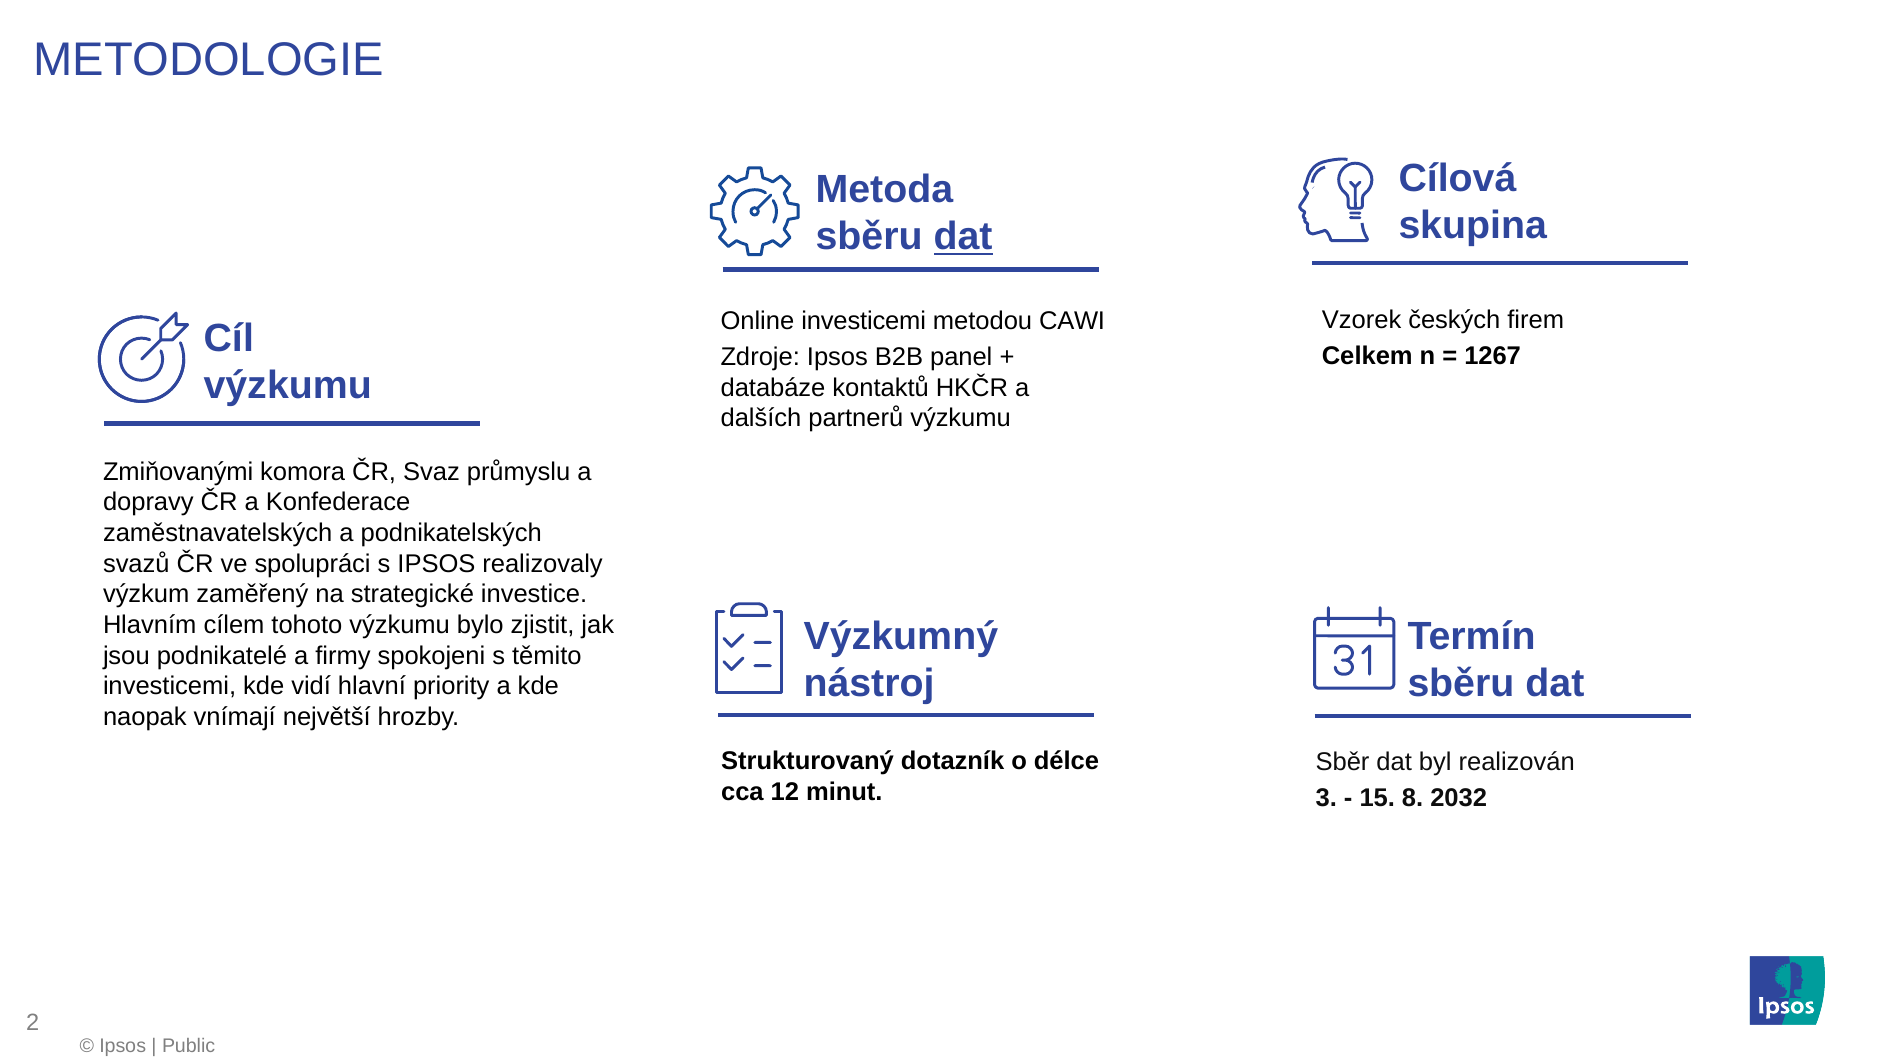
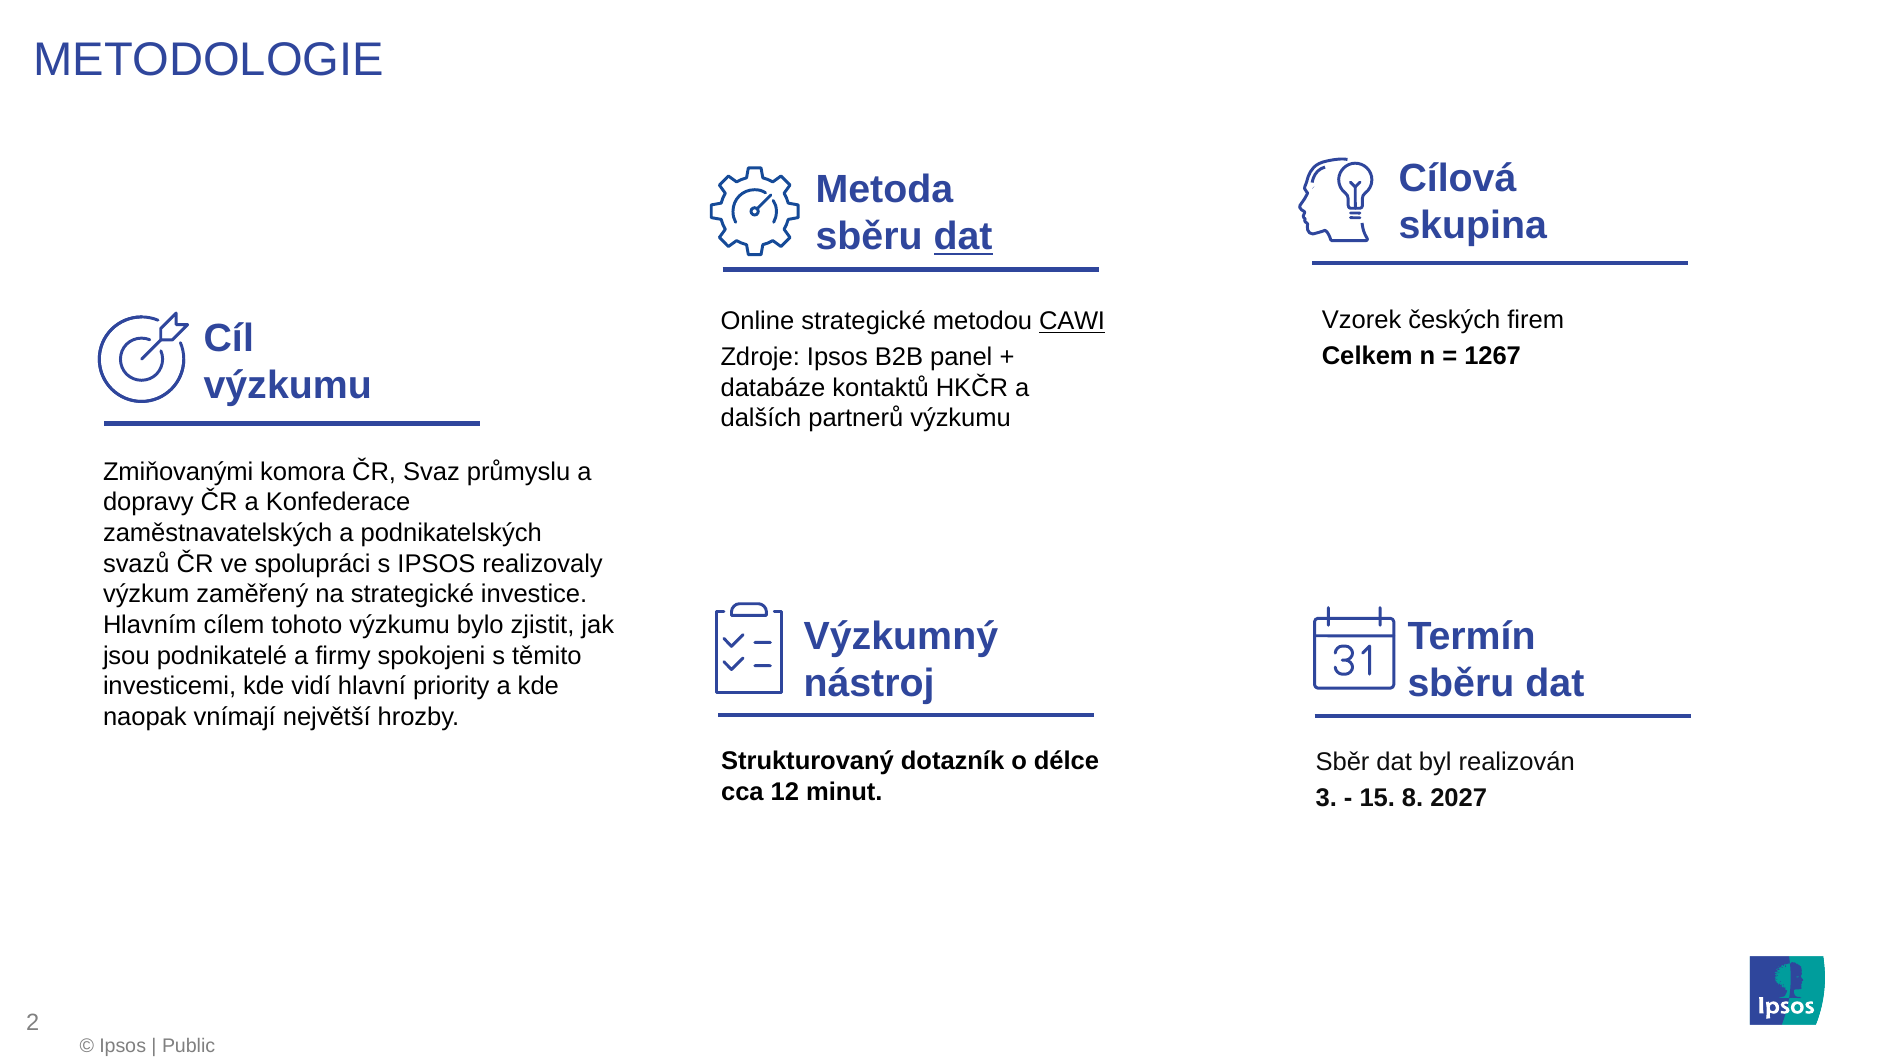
Online investicemi: investicemi -> strategické
CAWI underline: none -> present
2032: 2032 -> 2027
